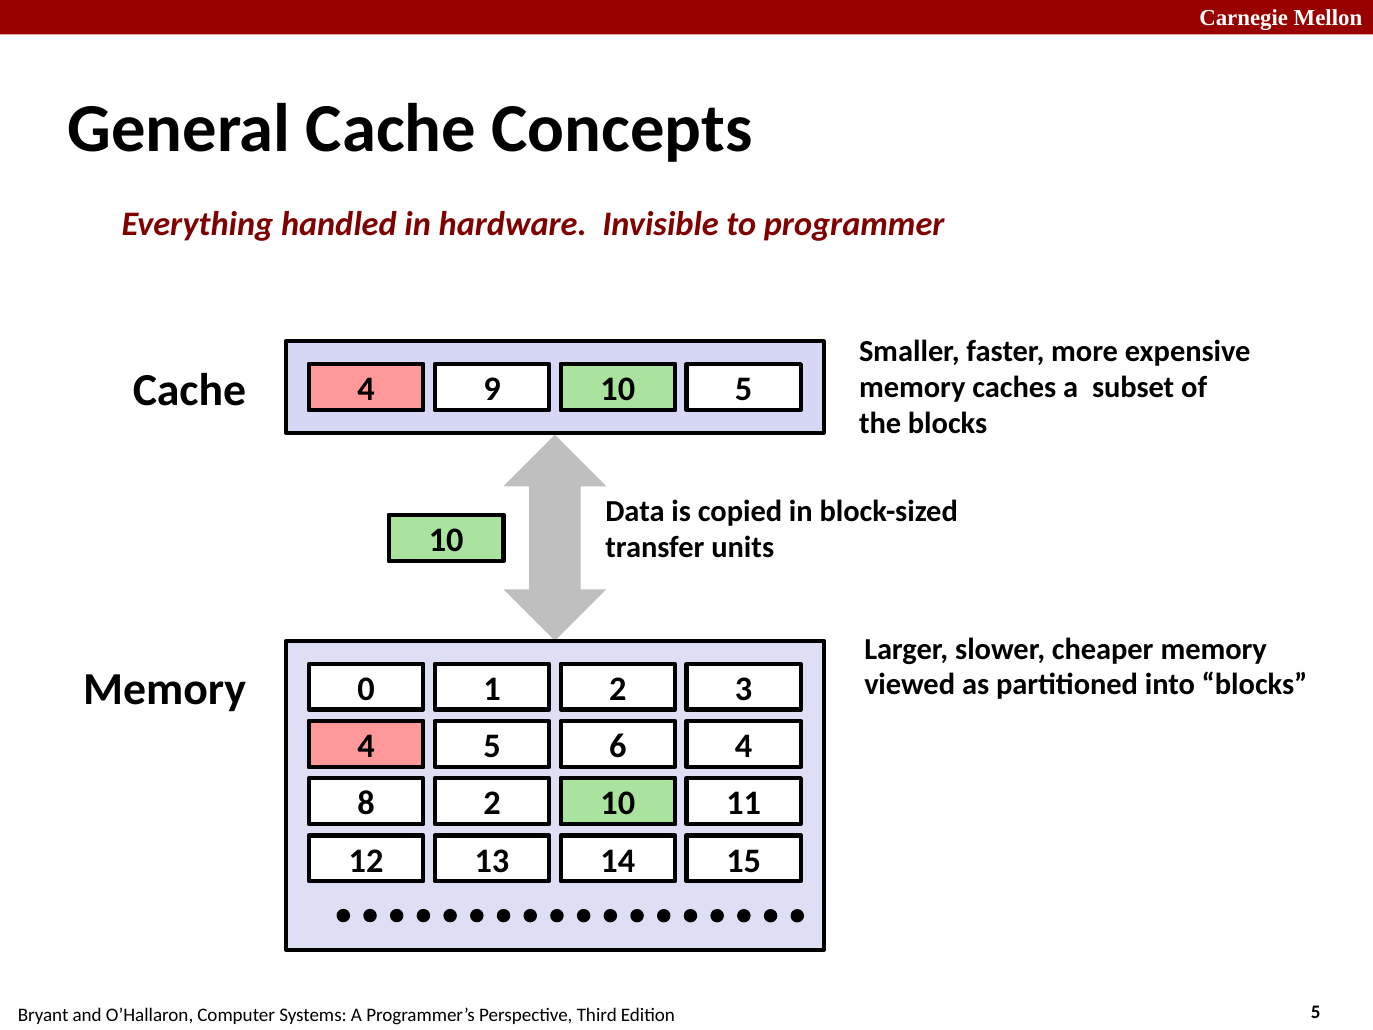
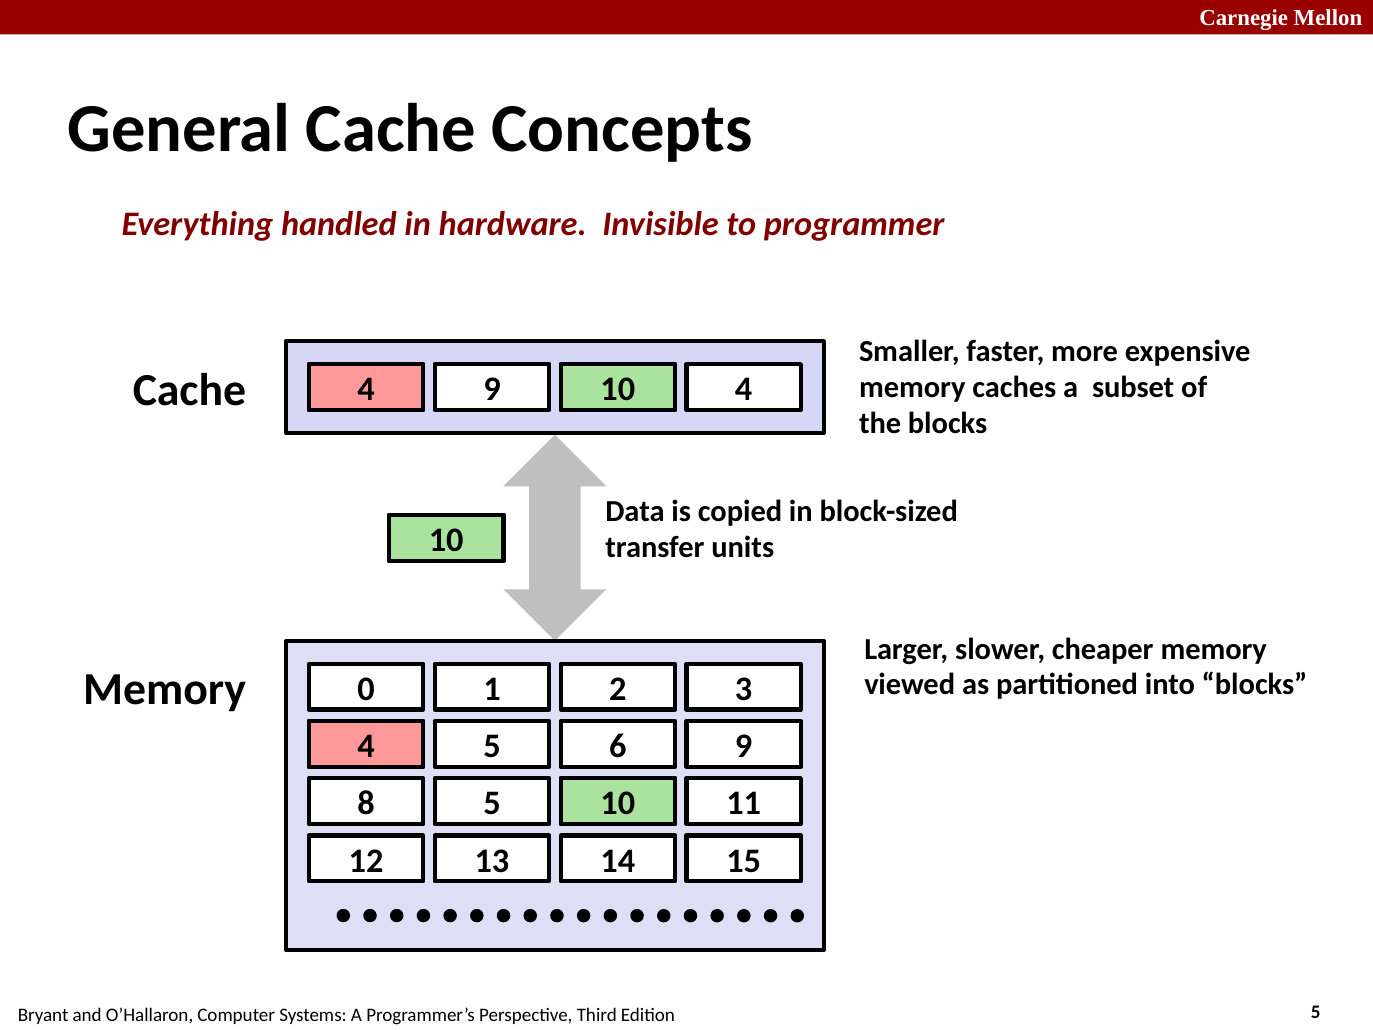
5 at (744, 389): 5 -> 4
6 4: 4 -> 9
8 2: 2 -> 5
